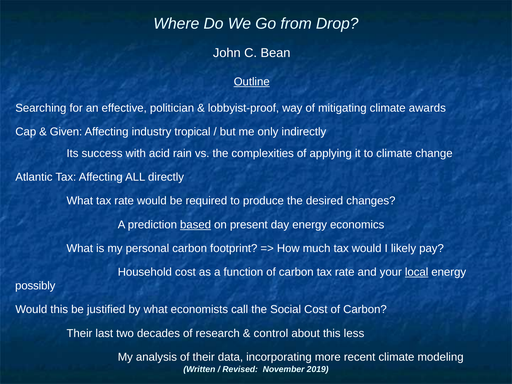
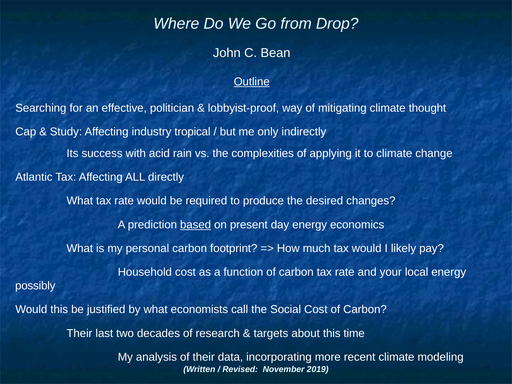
awards: awards -> thought
Given: Given -> Study
local underline: present -> none
control: control -> targets
less: less -> time
